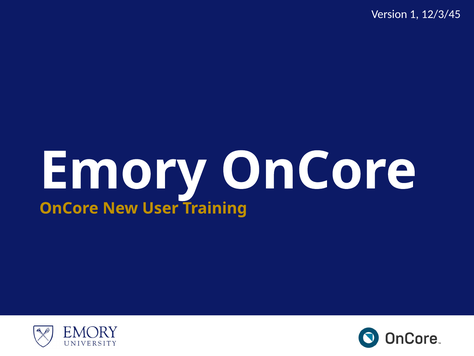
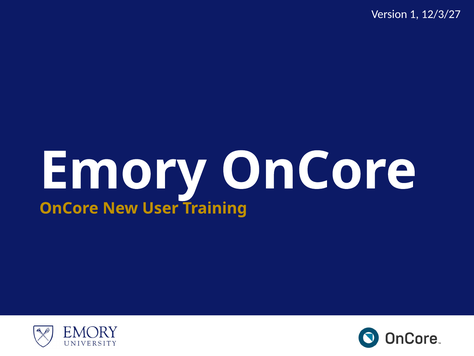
12/3/45: 12/3/45 -> 12/3/27
